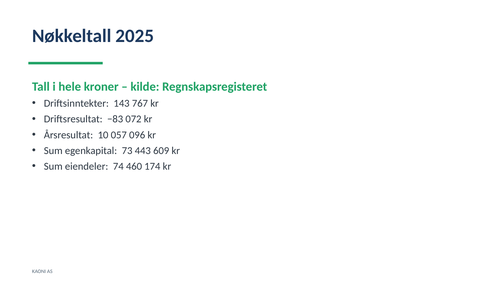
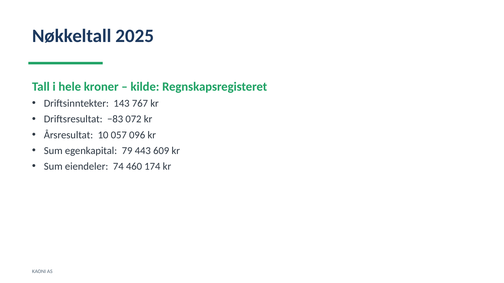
73: 73 -> 79
